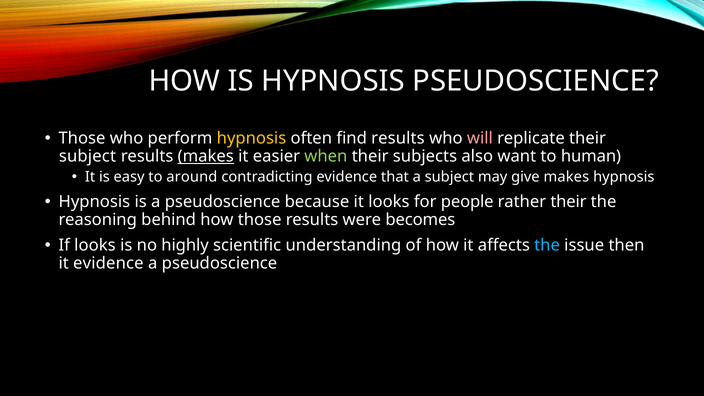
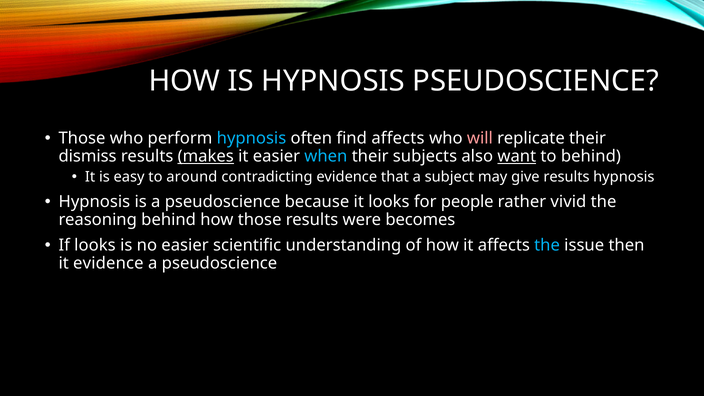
hypnosis at (251, 138) colour: yellow -> light blue
find results: results -> affects
subject at (87, 156): subject -> dismiss
when colour: light green -> light blue
want underline: none -> present
to human: human -> behind
give makes: makes -> results
rather their: their -> vivid
no highly: highly -> easier
